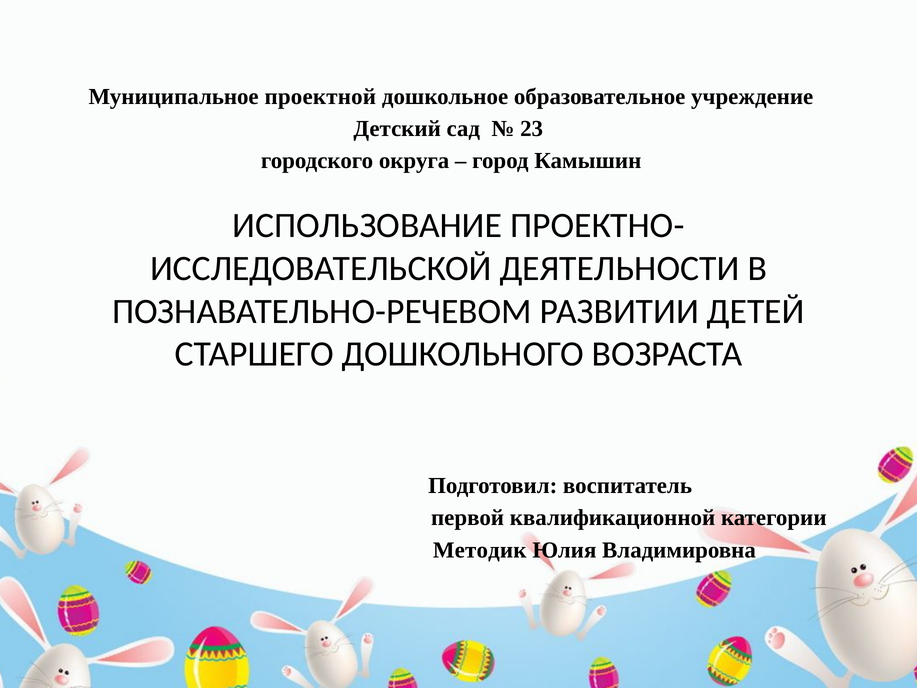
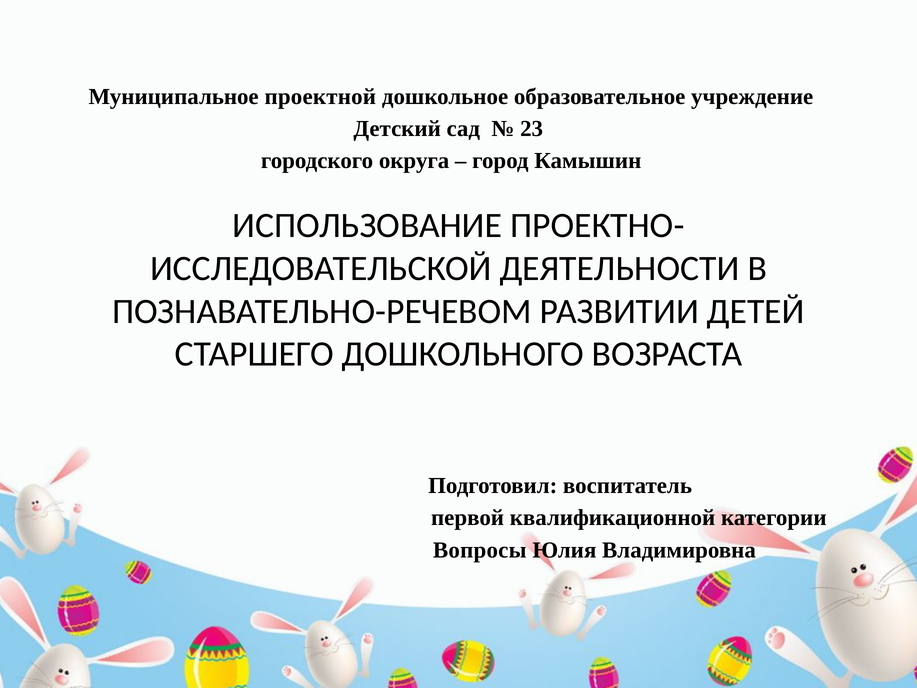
Методик: Методик -> Вопросы
